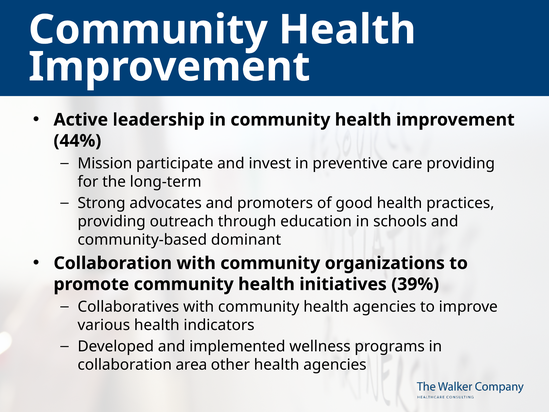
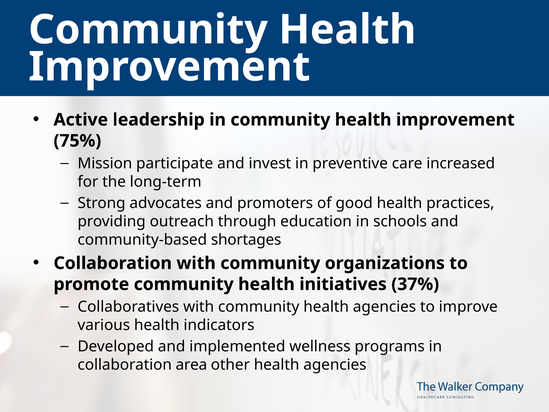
44%: 44% -> 75%
care providing: providing -> increased
dominant: dominant -> shortages
39%: 39% -> 37%
